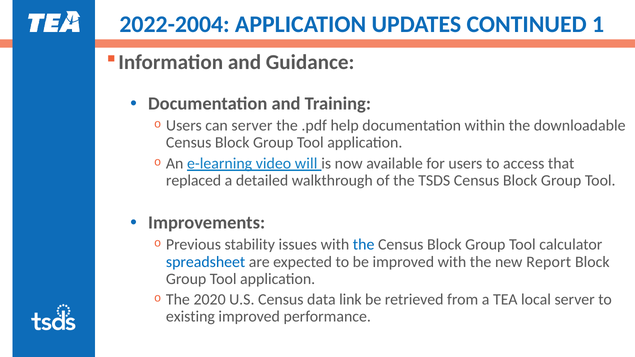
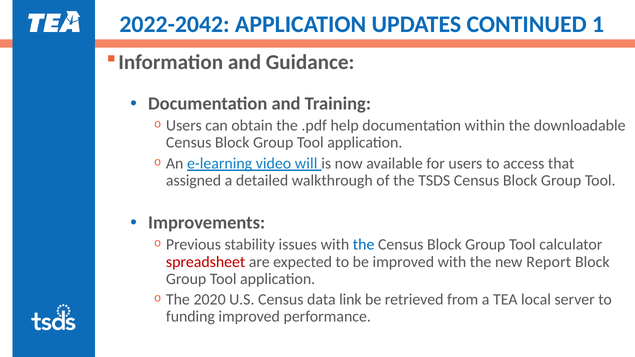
2022-2004: 2022-2004 -> 2022-2042
can server: server -> obtain
replaced: replaced -> assigned
spreadsheet colour: blue -> red
existing: existing -> funding
